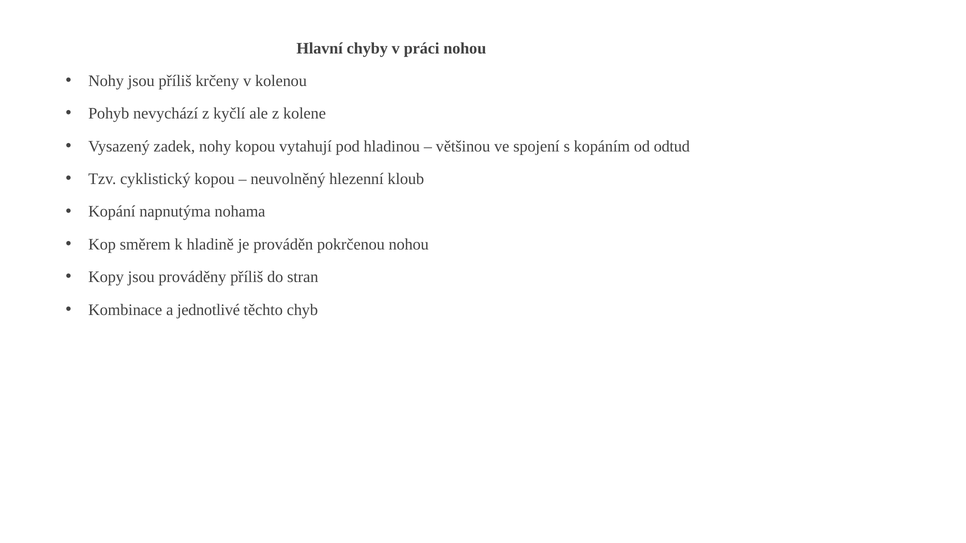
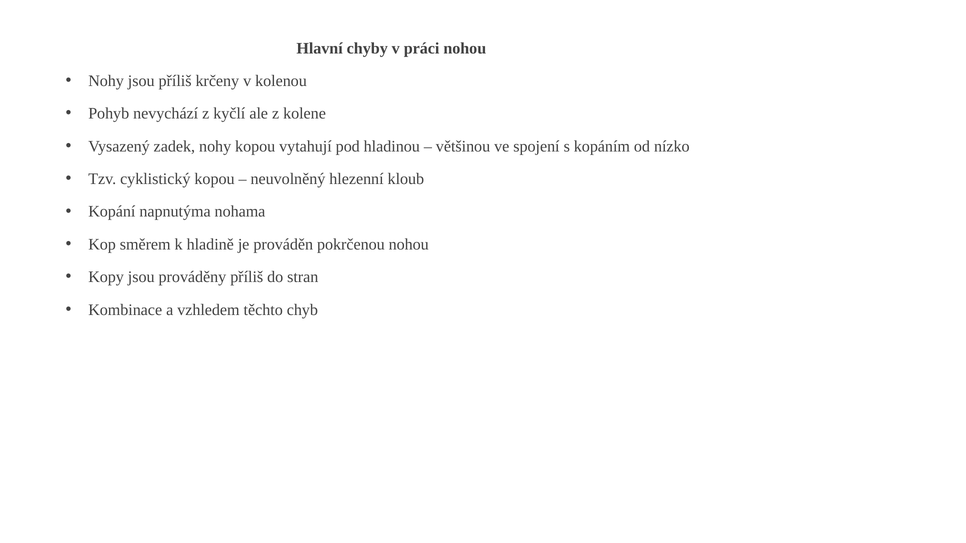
odtud: odtud -> nízko
jednotlivé: jednotlivé -> vzhledem
